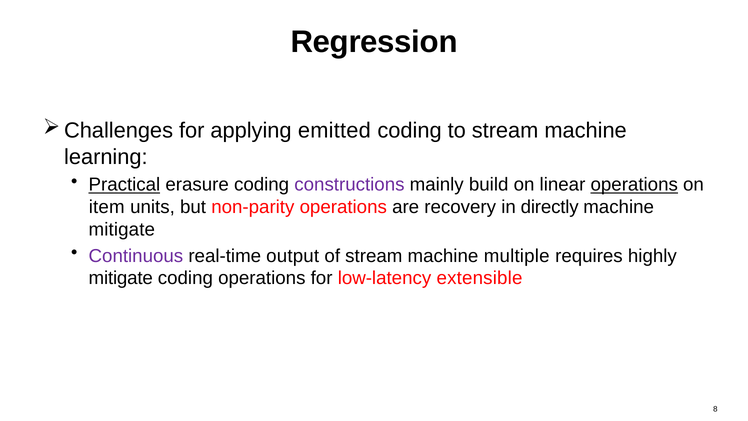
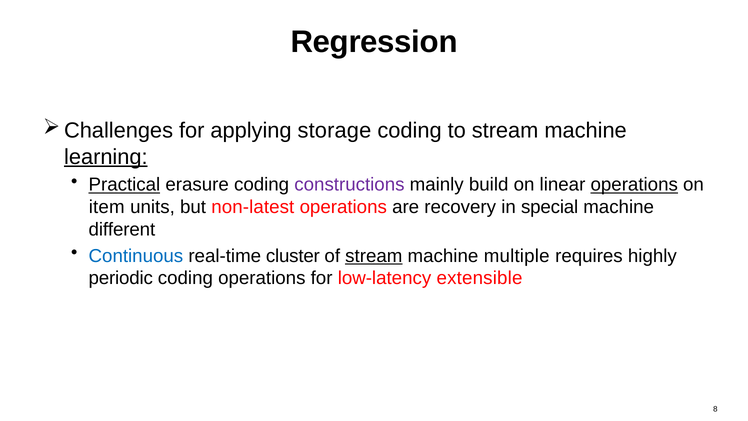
emitted: emitted -> storage
learning underline: none -> present
non-parity: non-parity -> non-latest
directly: directly -> special
mitigate at (122, 230): mitigate -> different
Continuous colour: purple -> blue
output: output -> cluster
stream at (374, 256) underline: none -> present
mitigate at (121, 278): mitigate -> periodic
